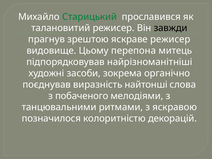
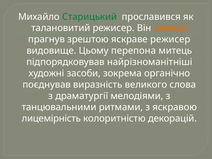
завжди colour: black -> orange
найтонші: найтонші -> великого
побаченого: побаченого -> драматургії
позначилося: позначилося -> лицемірність
